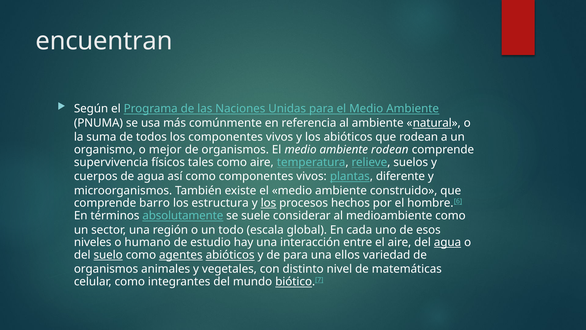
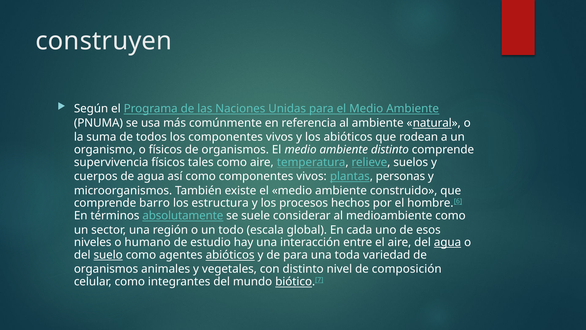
encuentran: encuentran -> construyen
o mejor: mejor -> físicos
ambiente rodean: rodean -> distinto
diferente: diferente -> personas
los at (268, 203) underline: present -> none
agentes underline: present -> none
ellos: ellos -> toda
matemáticas: matemáticas -> composición
